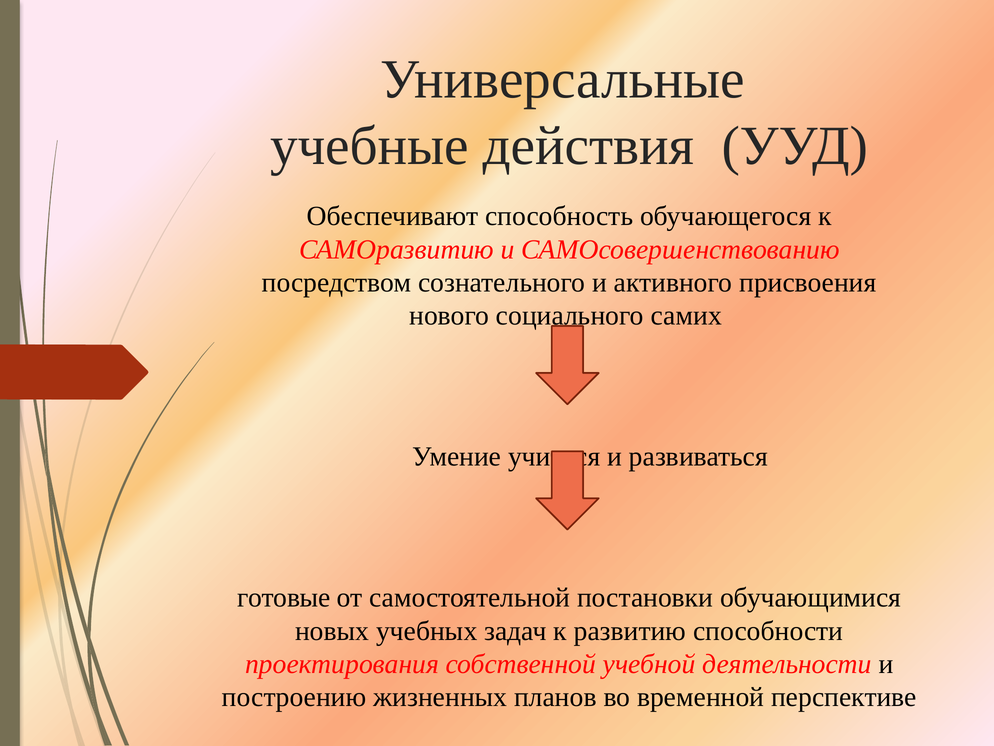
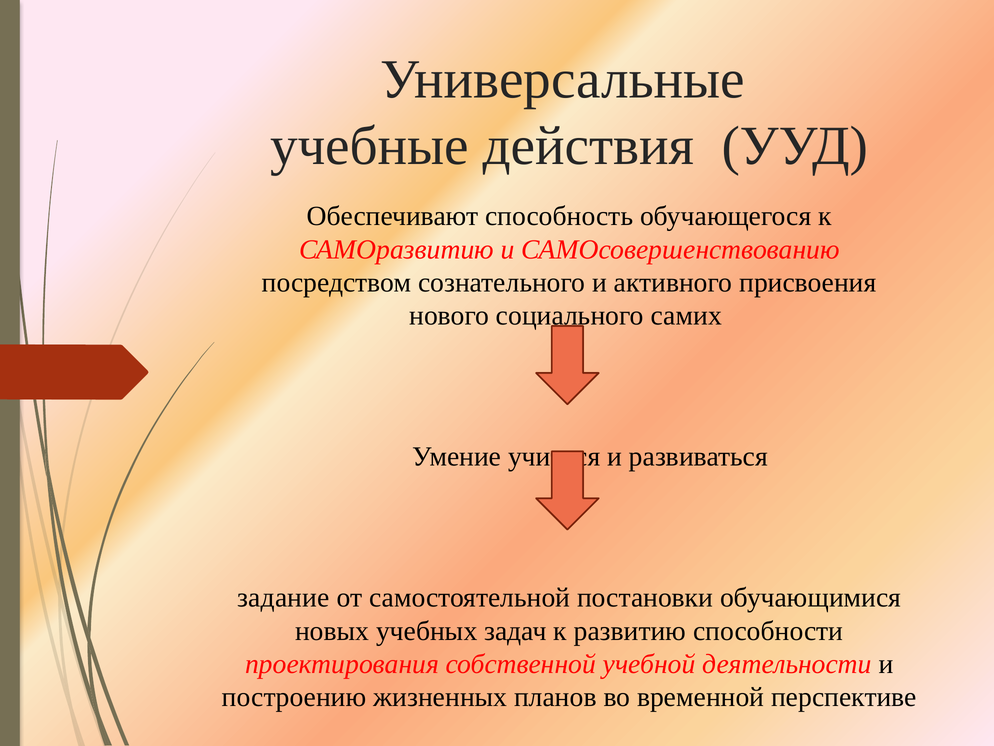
готовые: готовые -> задание
